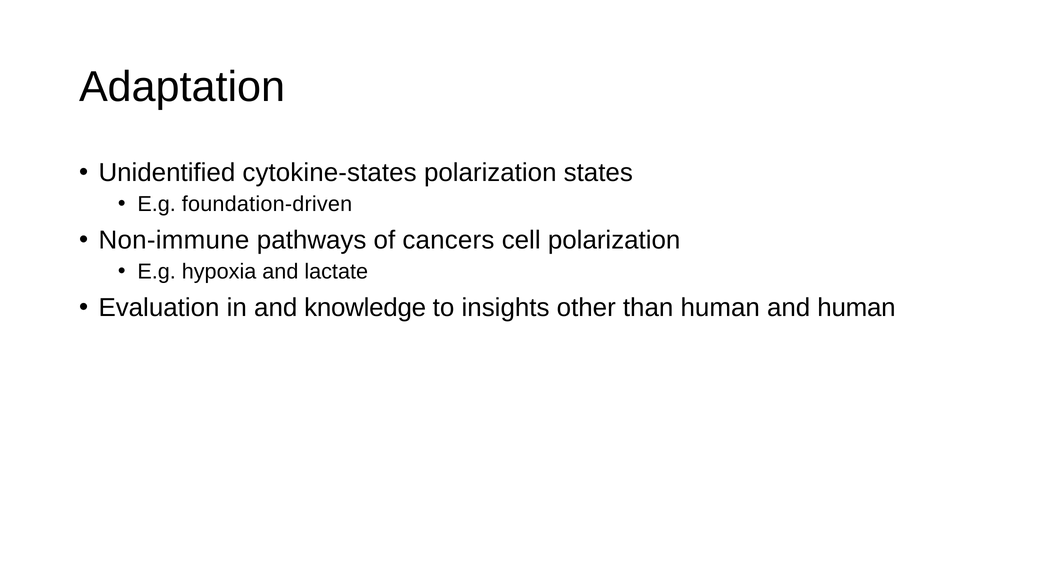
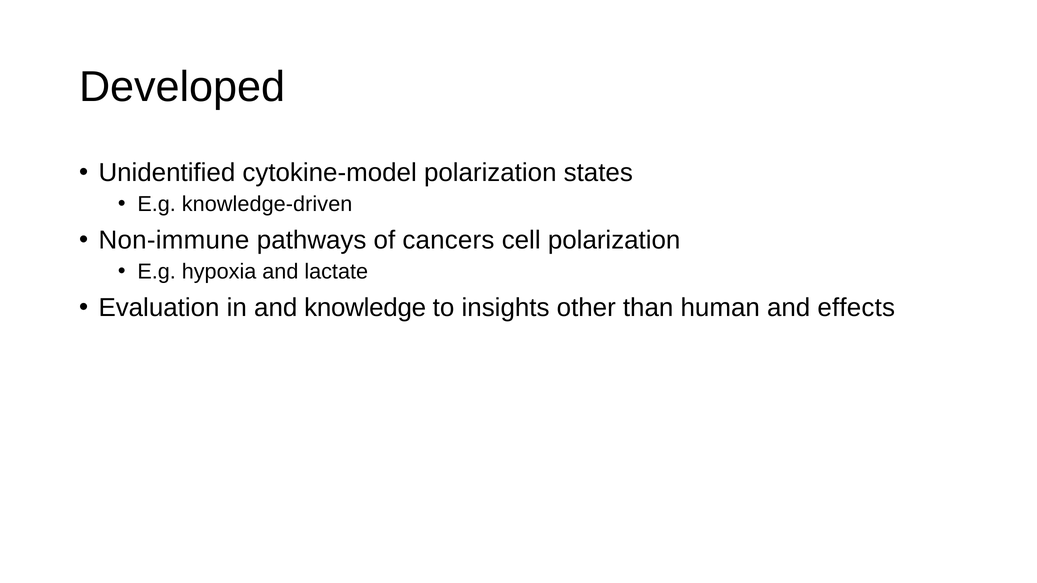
Adaptation: Adaptation -> Developed
cytokine-states: cytokine-states -> cytokine-model
foundation-driven: foundation-driven -> knowledge-driven
and human: human -> effects
